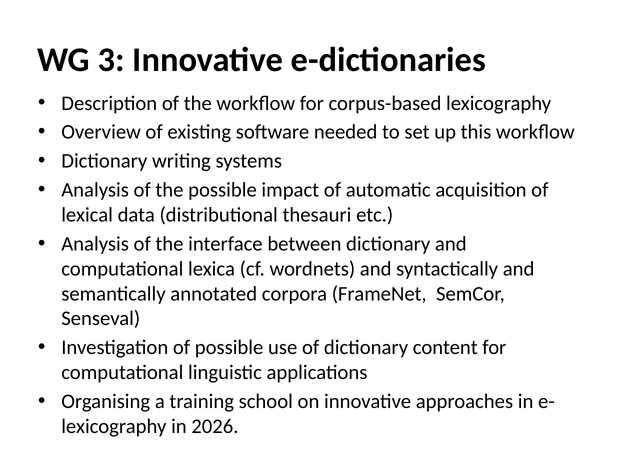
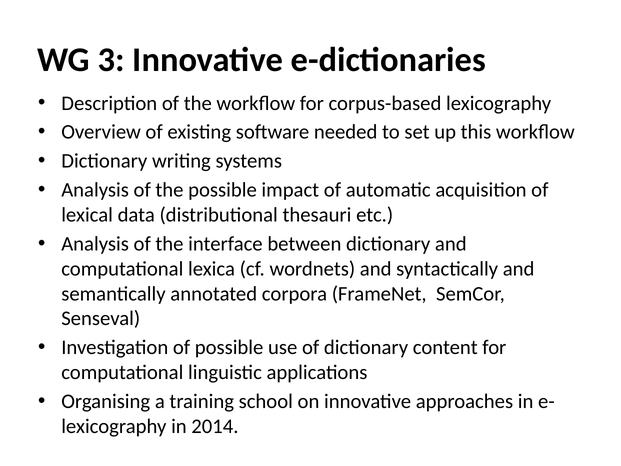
2026: 2026 -> 2014
